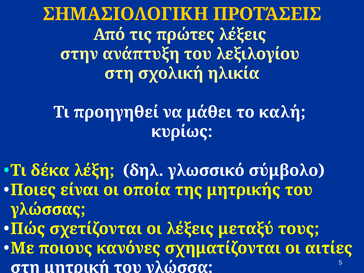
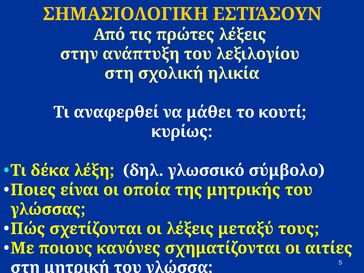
ΠΡΟΤΆΣΕΙΣ: ΠΡΟΤΆΣΕΙΣ -> ΕΣΤΙΆΣΟΥΝ
προηγηθεί: προηγηθεί -> αναφερθεί
καλή: καλή -> κουτί
